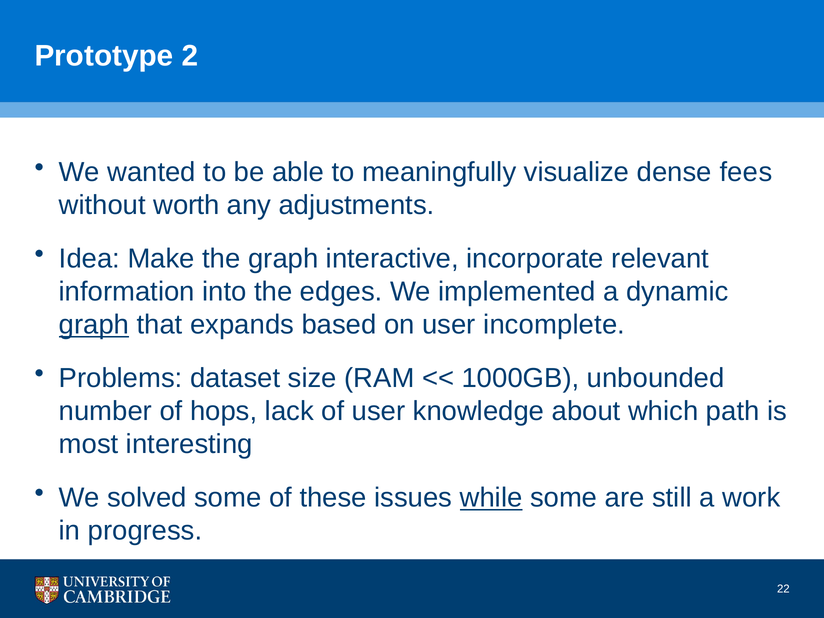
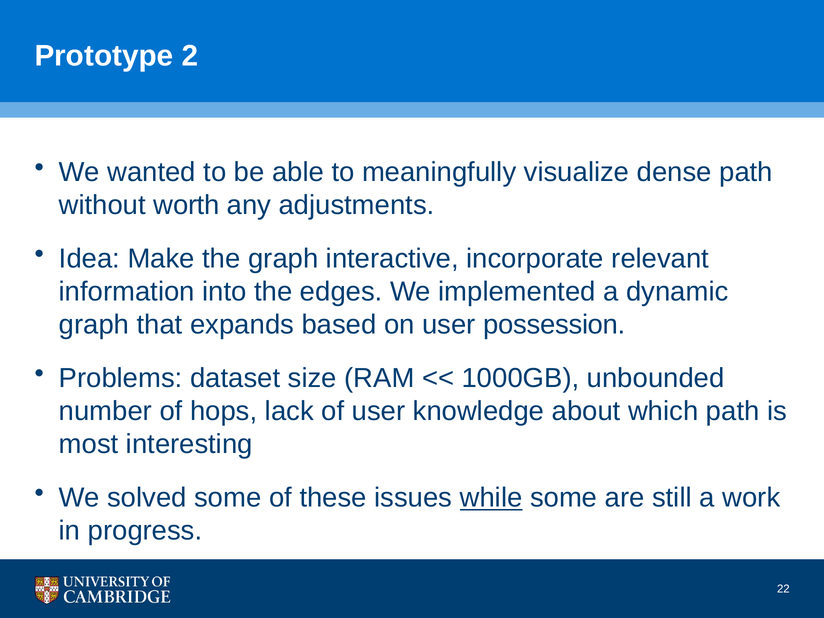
dense fees: fees -> path
graph at (94, 325) underline: present -> none
incomplete: incomplete -> possession
